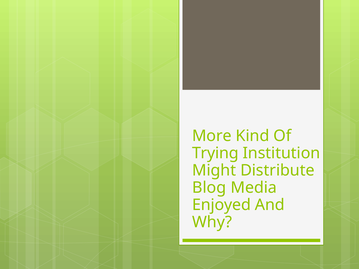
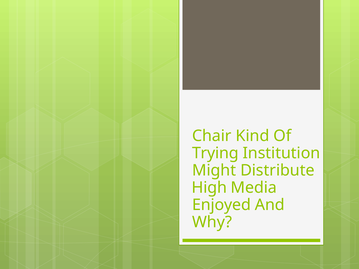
More: More -> Chair
Blog: Blog -> High
